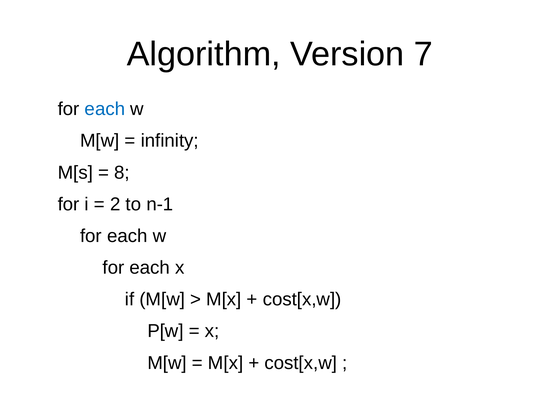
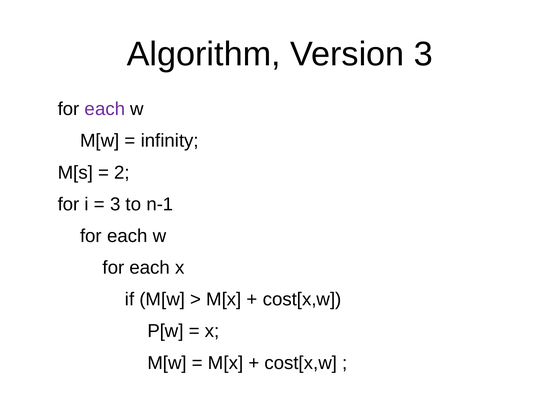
Version 7: 7 -> 3
each at (105, 109) colour: blue -> purple
8: 8 -> 2
2 at (115, 204): 2 -> 3
